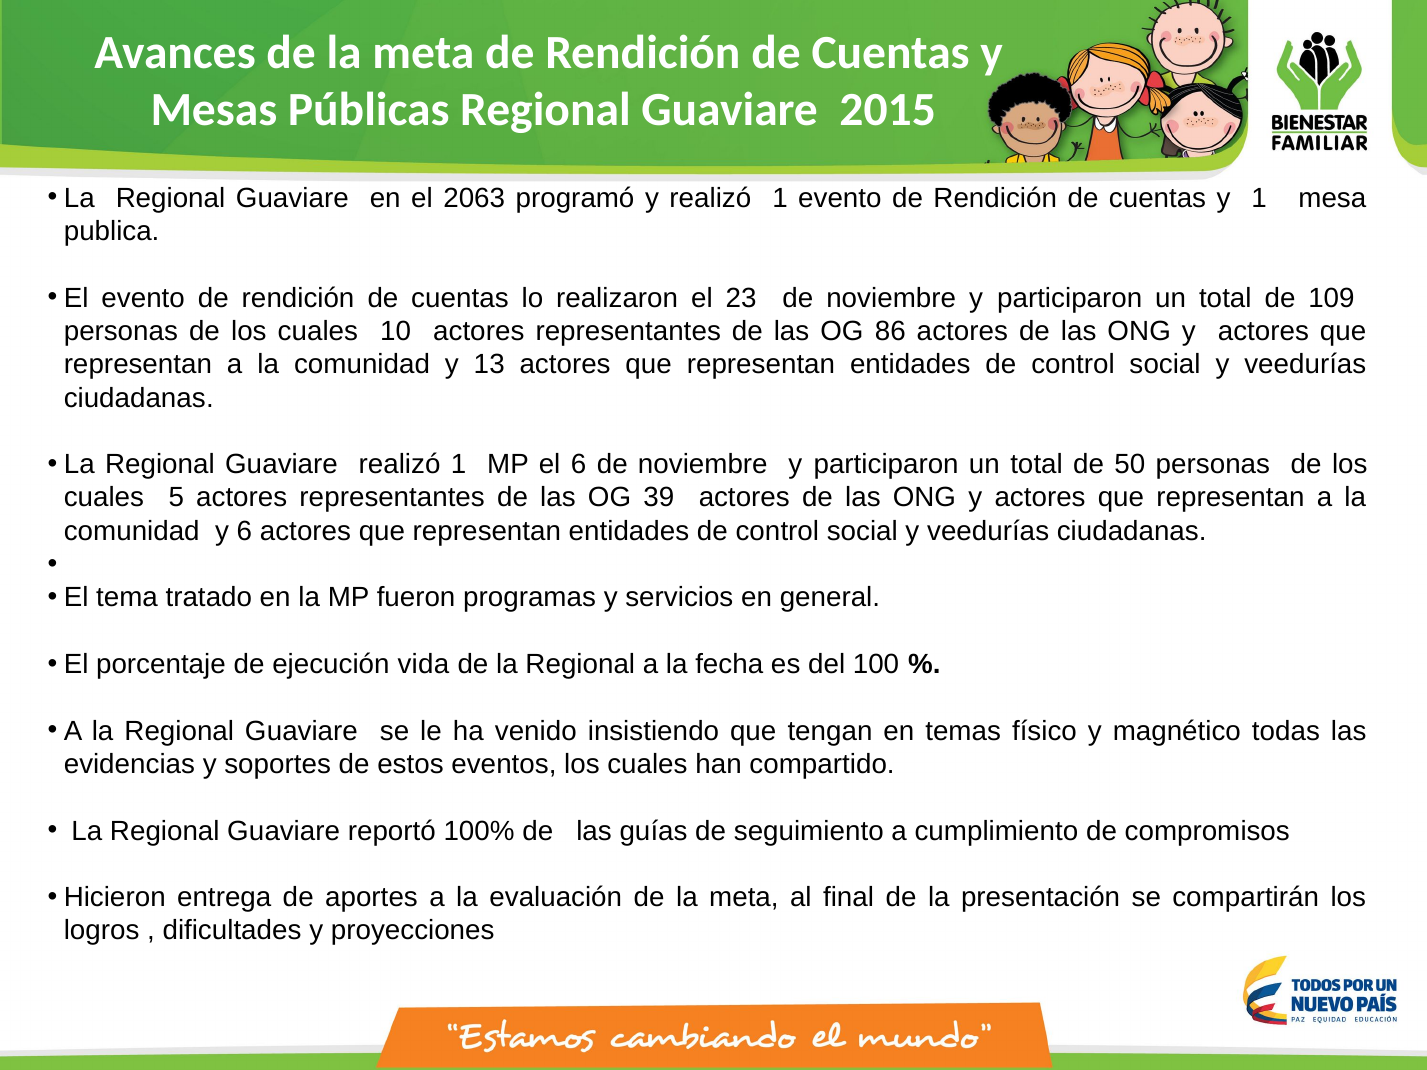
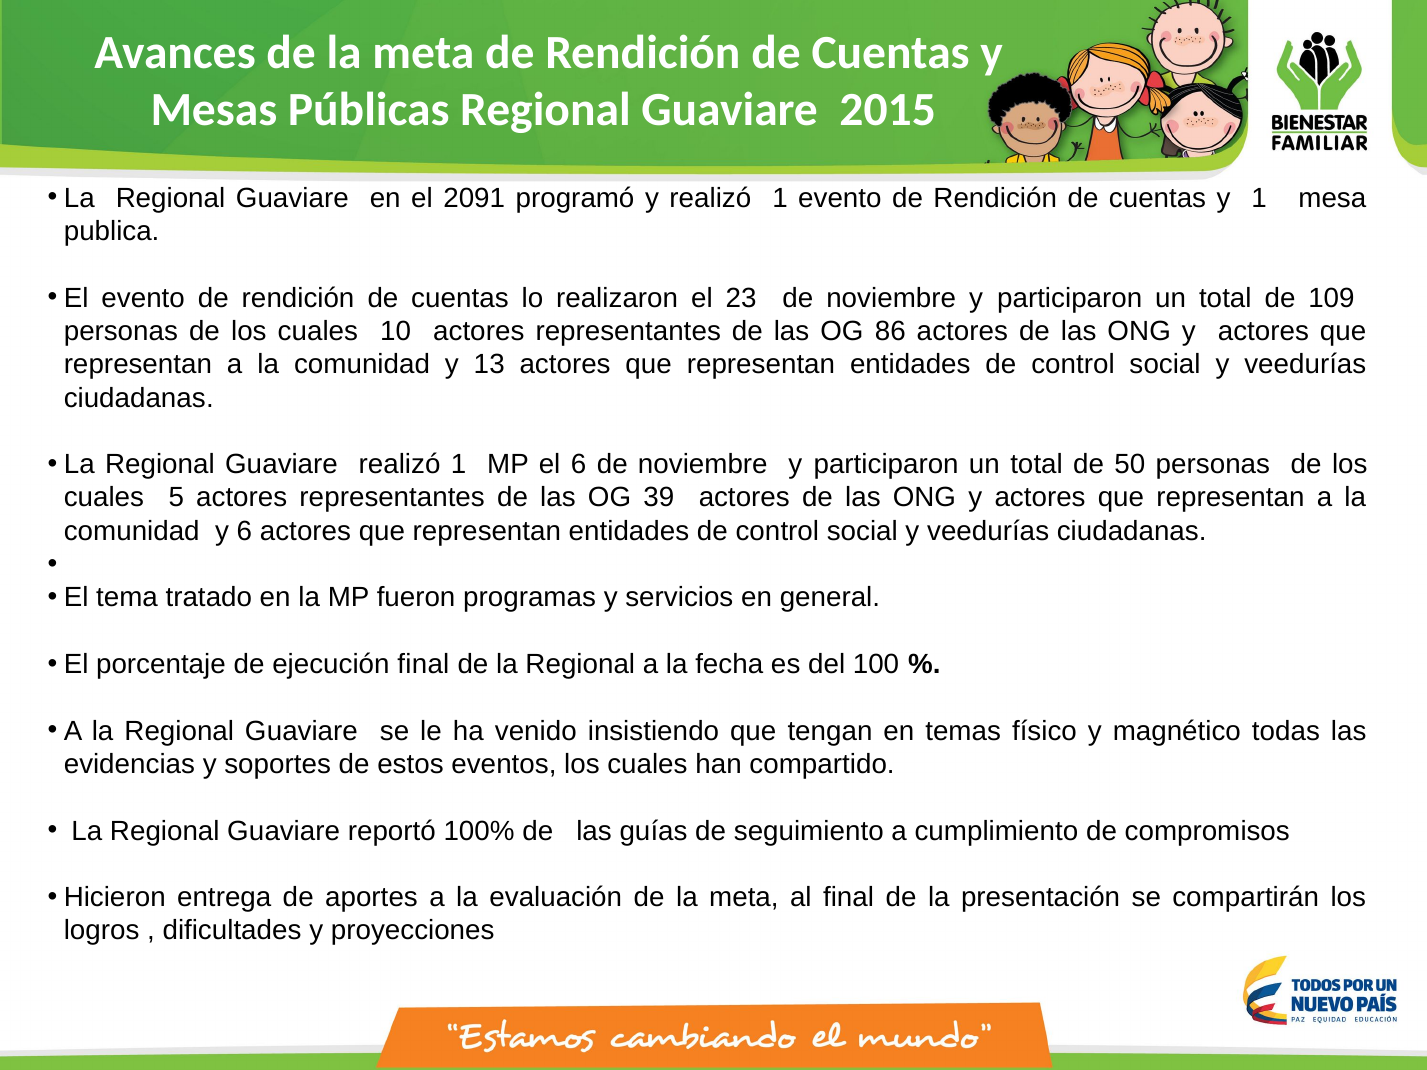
2063: 2063 -> 2091
ejecución vida: vida -> final
